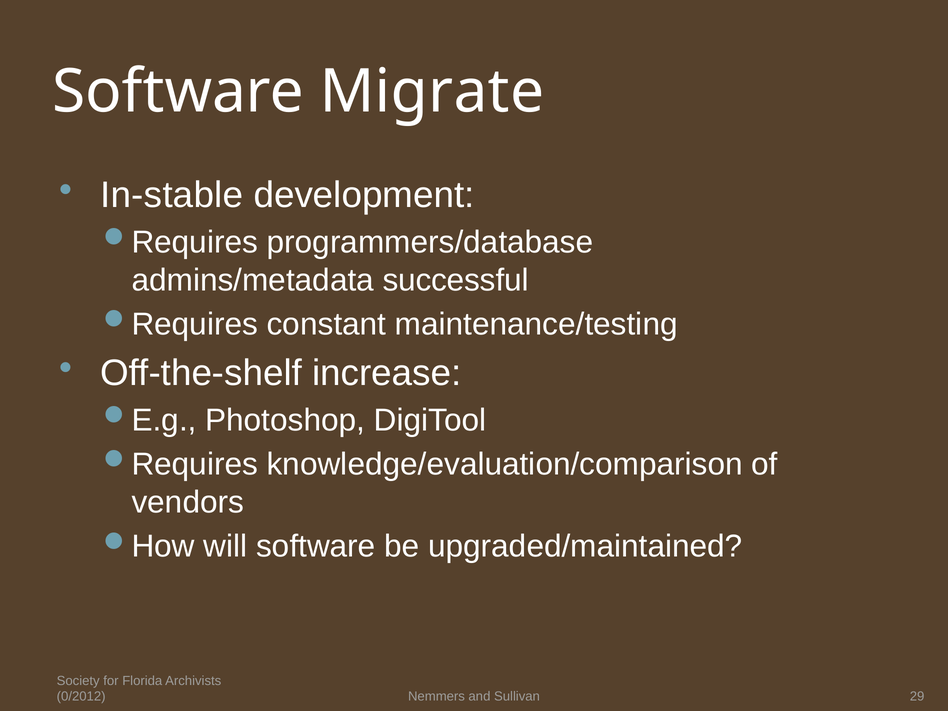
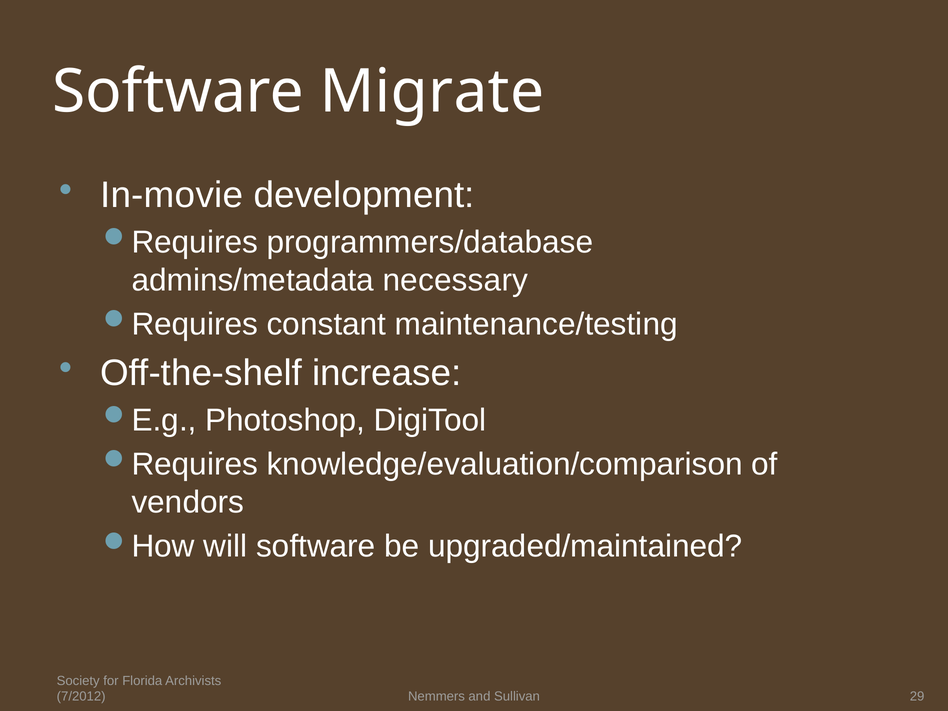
In-stable: In-stable -> In-movie
successful: successful -> necessary
0/2012: 0/2012 -> 7/2012
